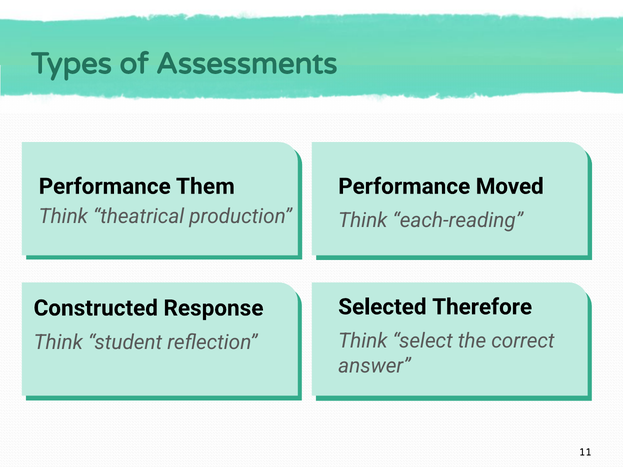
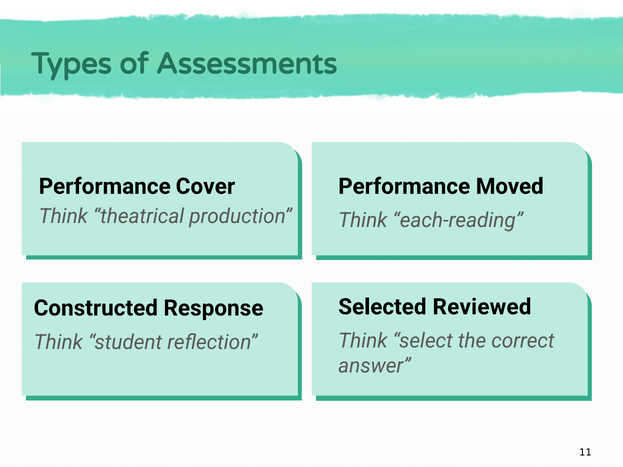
Them: Them -> Cover
Therefore: Therefore -> Reviewed
